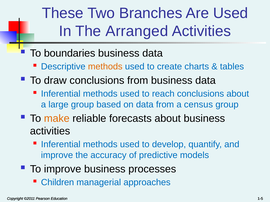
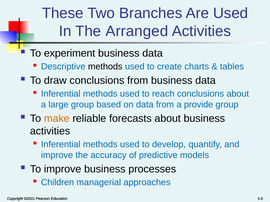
boundaries: boundaries -> experiment
methods at (105, 67) colour: orange -> black
census: census -> provide
